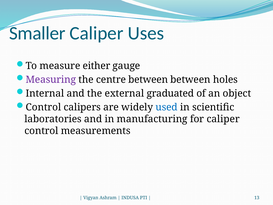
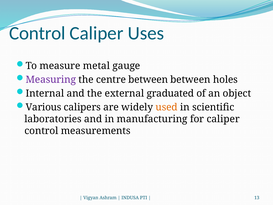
Smaller at (37, 33): Smaller -> Control
either: either -> metal
Control at (43, 107): Control -> Various
used colour: blue -> orange
